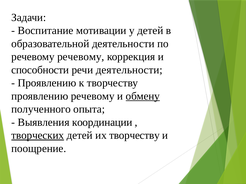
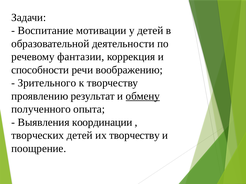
речевому речевому: речевому -> фантазии
речи деятельности: деятельности -> воображению
Проявлению at (47, 83): Проявлению -> Зрительного
проявлению речевому: речевому -> результат
творческих underline: present -> none
